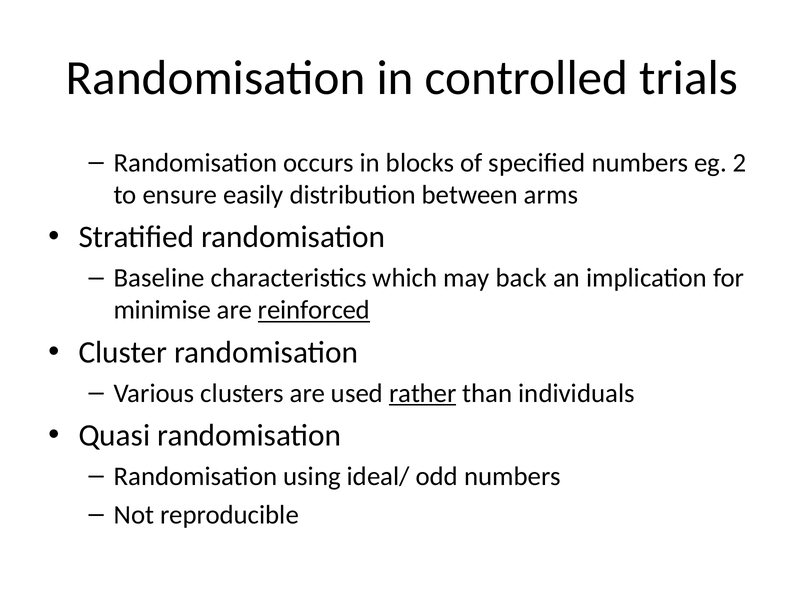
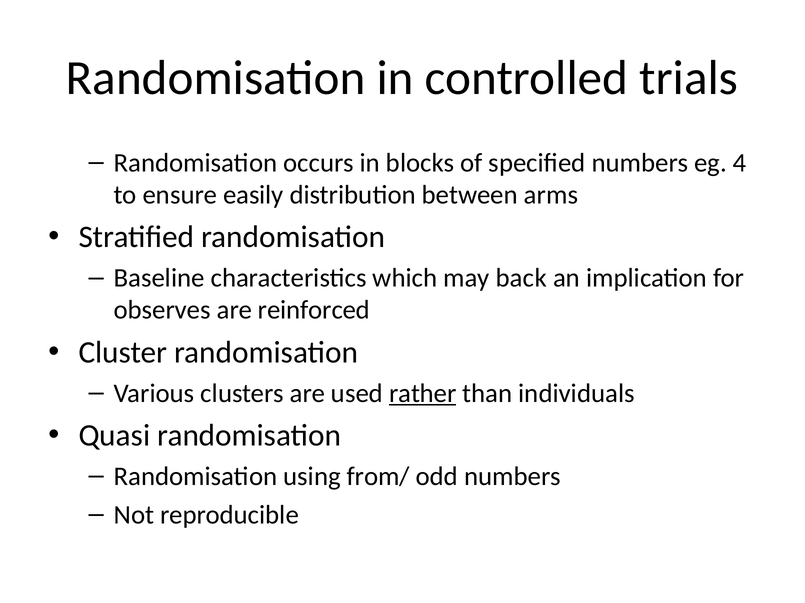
2: 2 -> 4
minimise: minimise -> observes
reinforced underline: present -> none
ideal/: ideal/ -> from/
